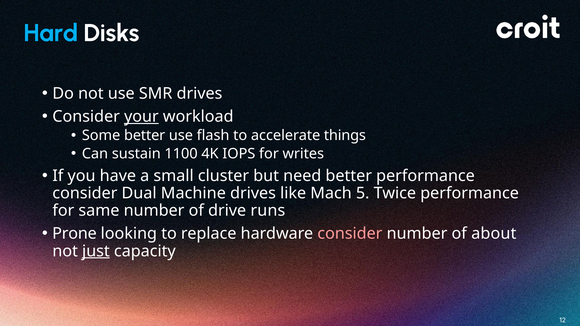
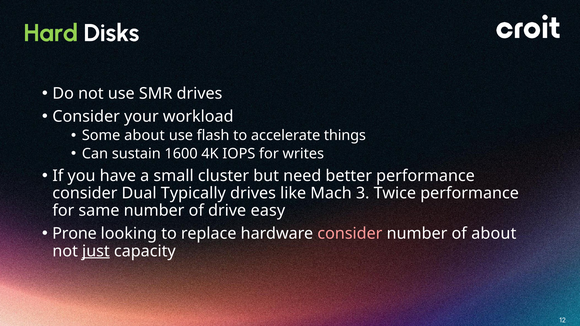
Hard colour: light blue -> light green
your underline: present -> none
Some better: better -> about
1100: 1100 -> 1600
Machine: Machine -> Typically
5: 5 -> 3
runs: runs -> easy
